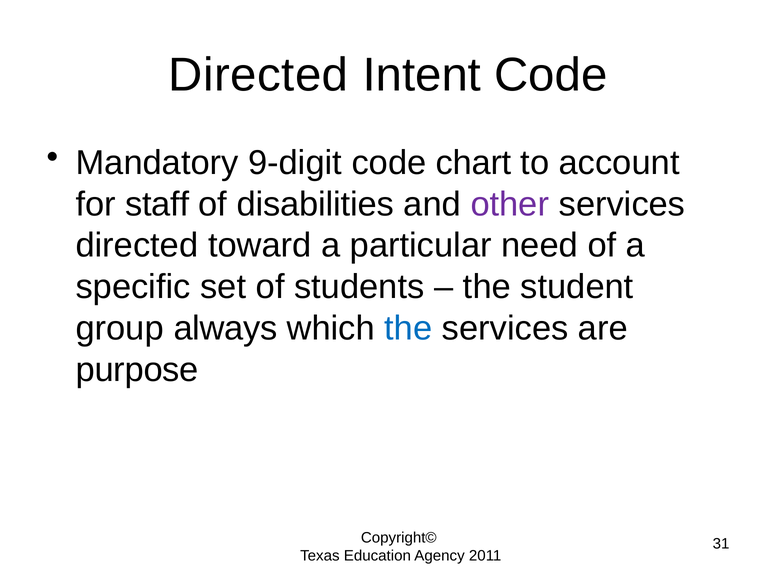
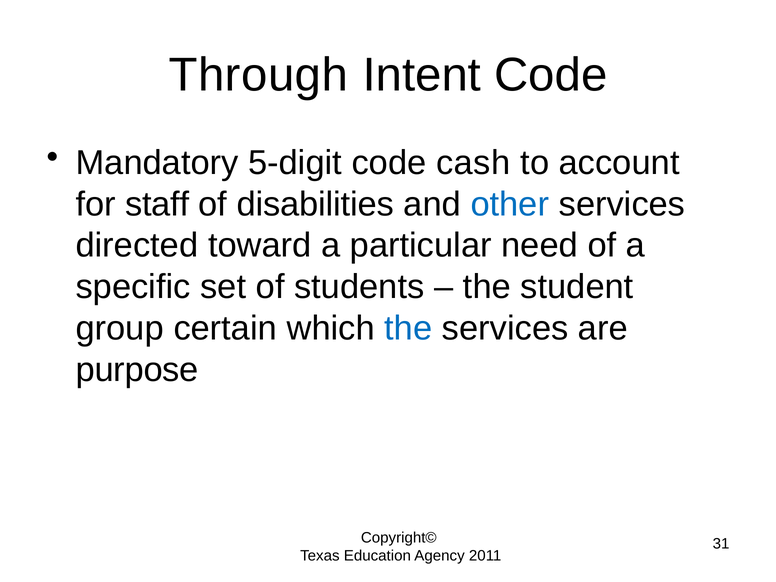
Directed at (258, 75): Directed -> Through
9-digit: 9-digit -> 5-digit
chart: chart -> cash
other colour: purple -> blue
always: always -> certain
